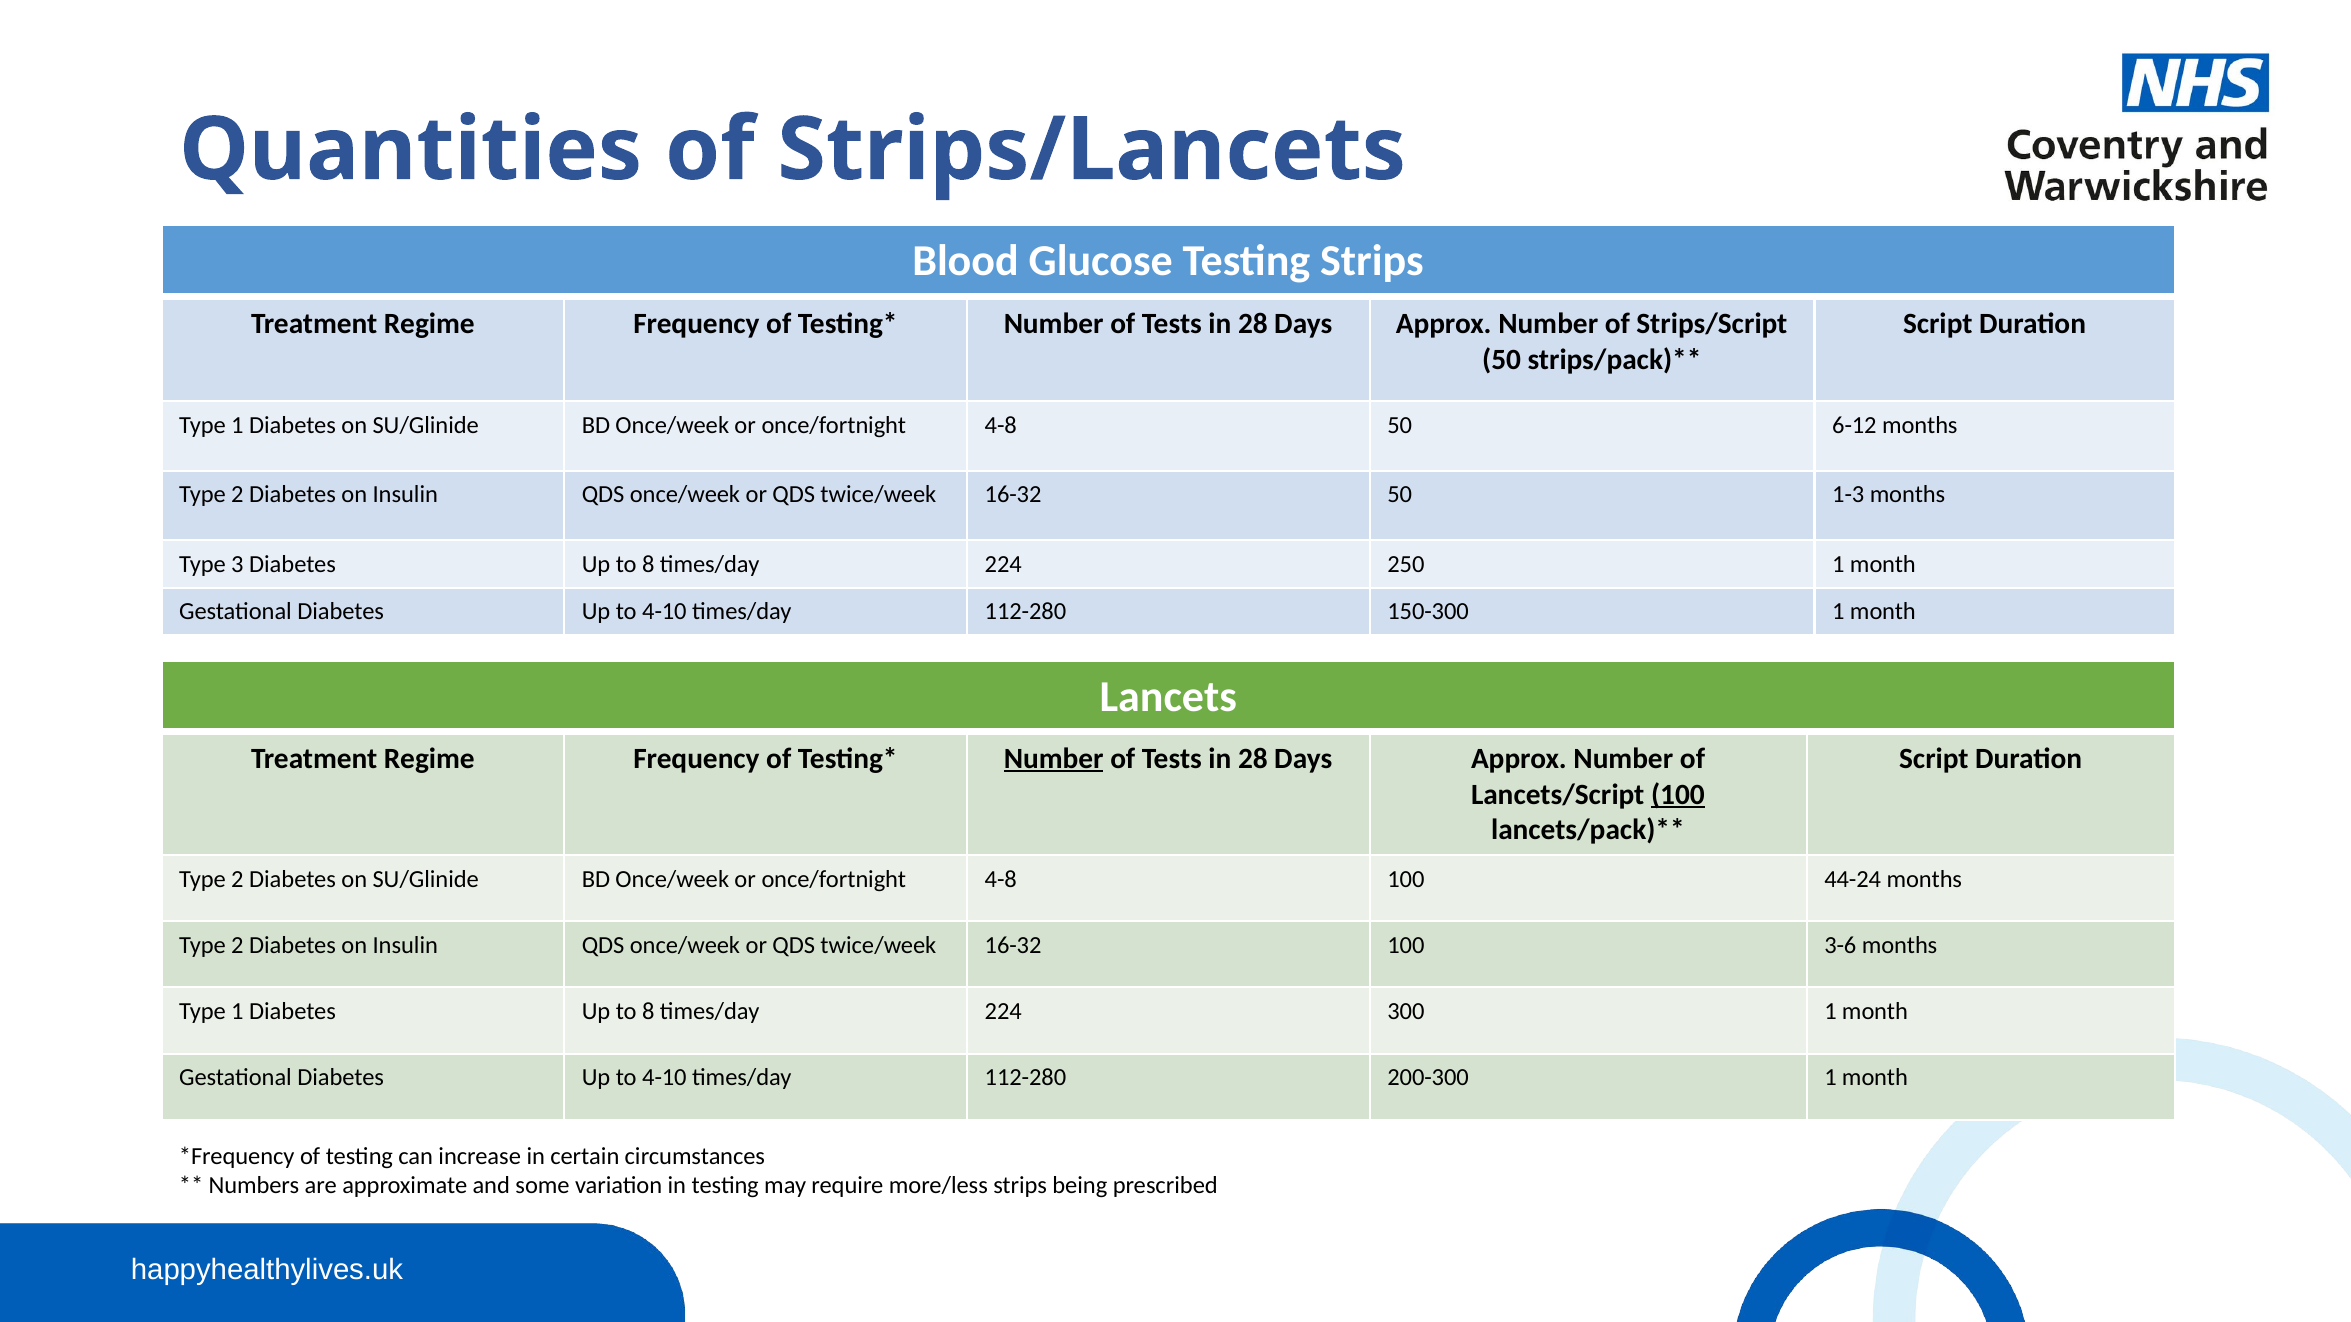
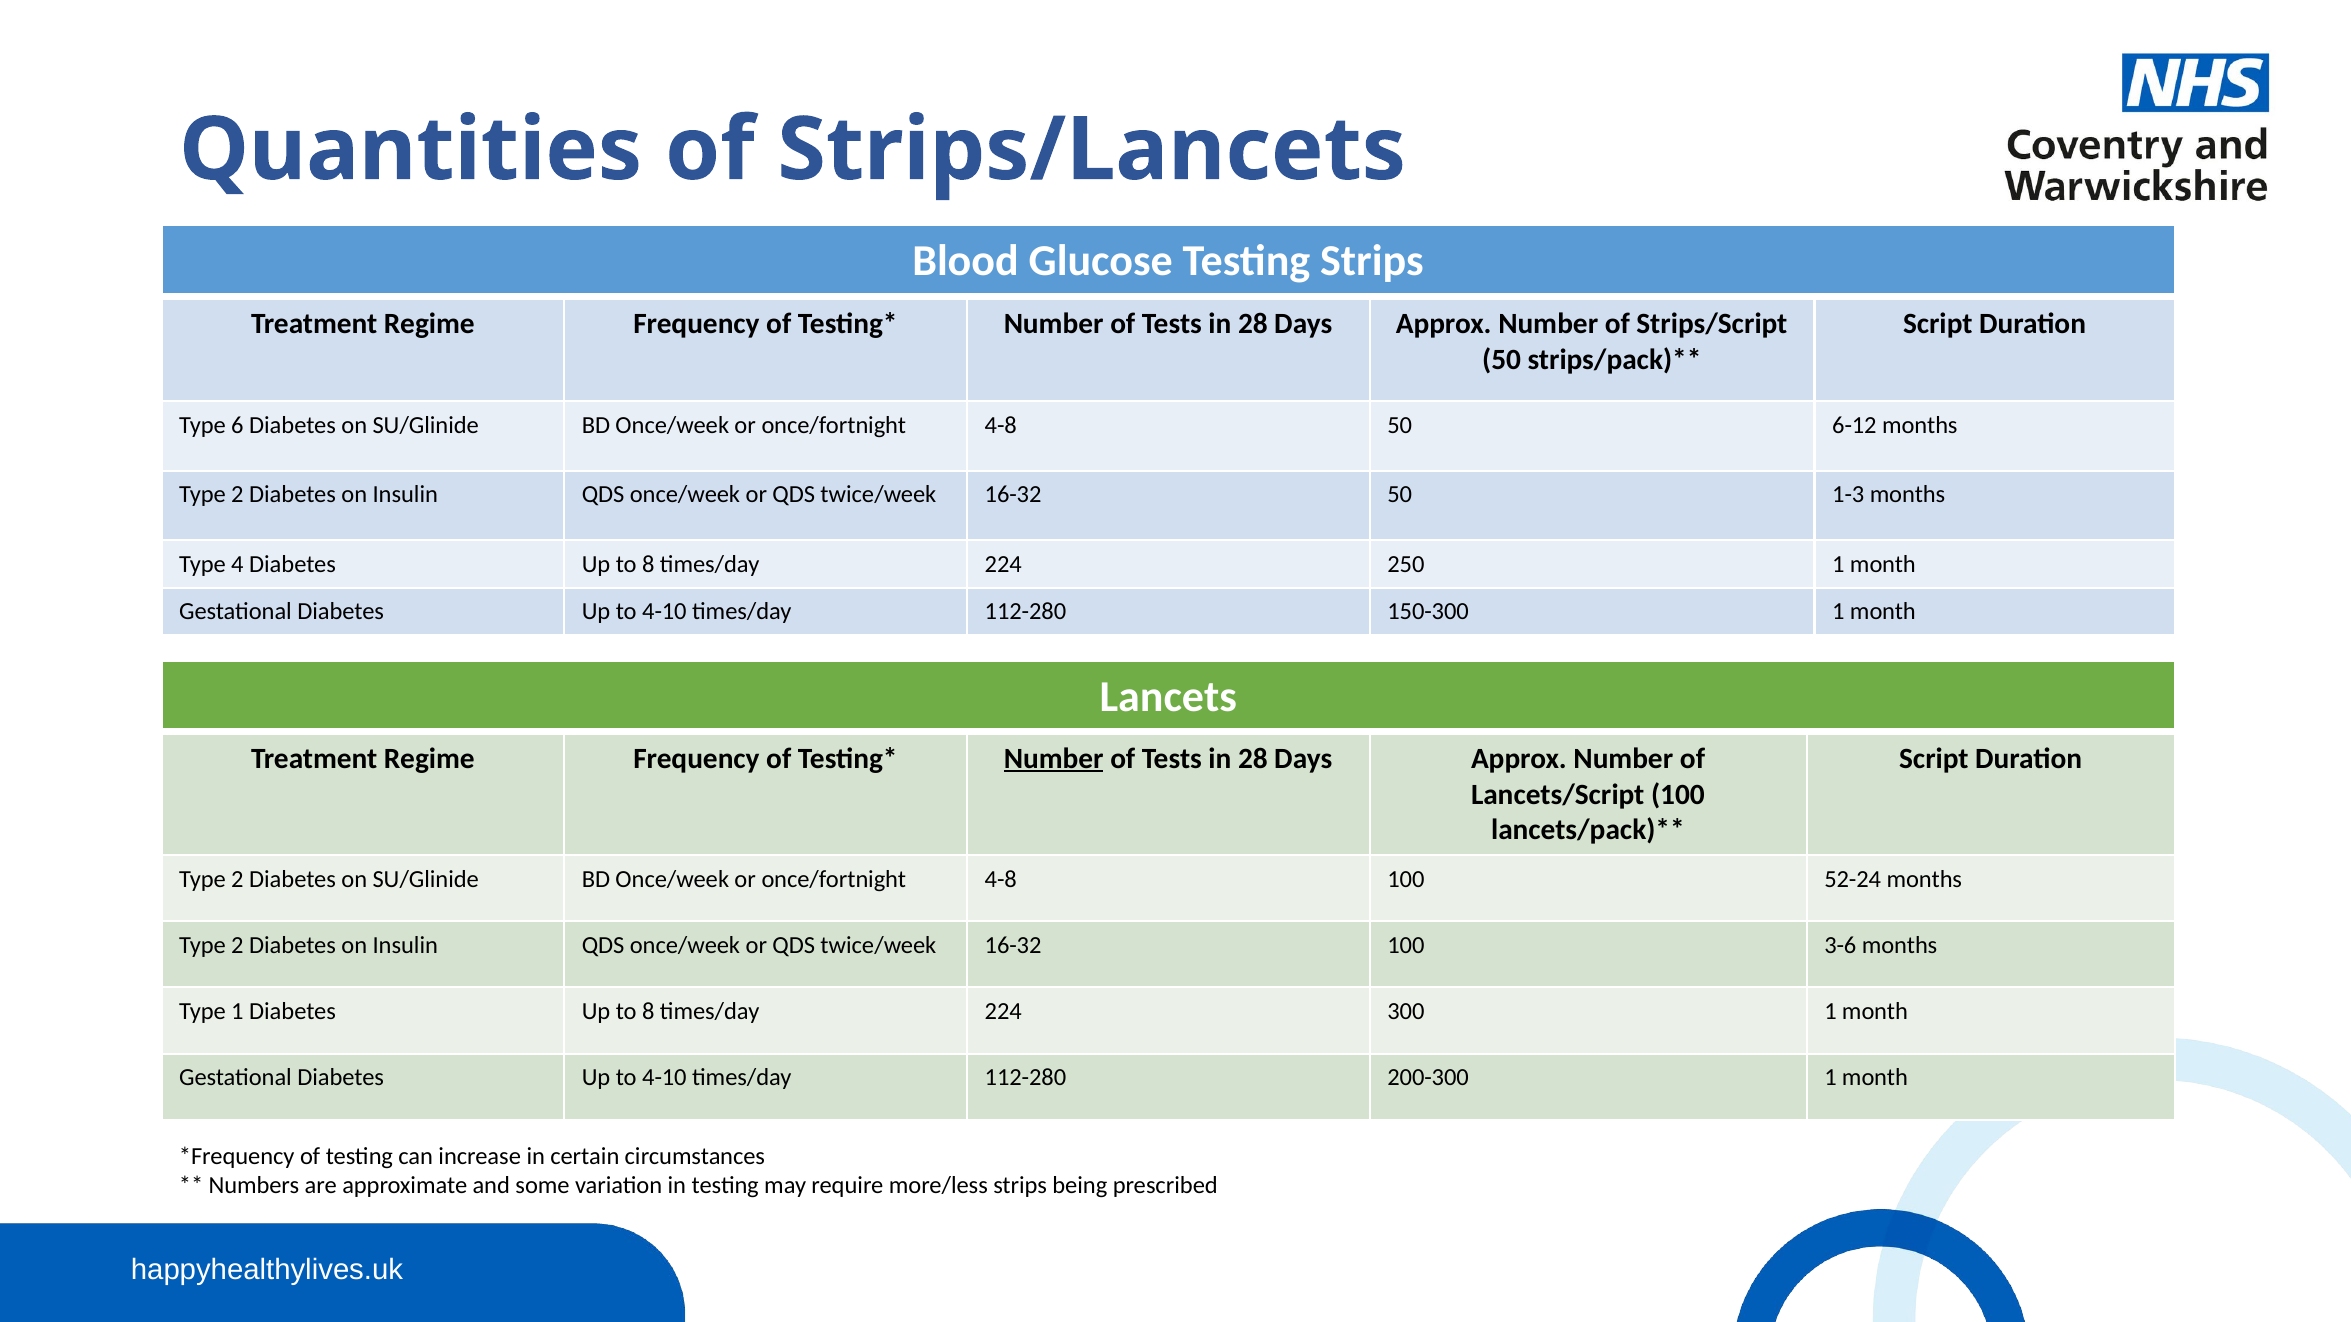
1 at (237, 425): 1 -> 6
3: 3 -> 4
100 at (1678, 795) underline: present -> none
44-24: 44-24 -> 52-24
